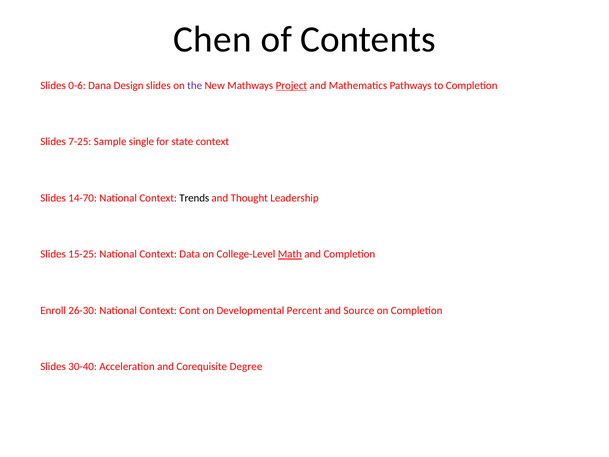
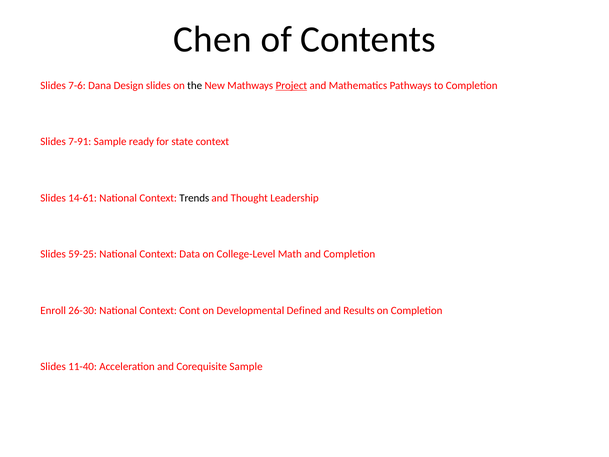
0-6: 0-6 -> 7-6
the colour: purple -> black
7-25: 7-25 -> 7-91
single: single -> ready
14-70: 14-70 -> 14-61
15-25: 15-25 -> 59-25
Math underline: present -> none
Percent: Percent -> Defined
Source: Source -> Results
30-40: 30-40 -> 11-40
Corequisite Degree: Degree -> Sample
